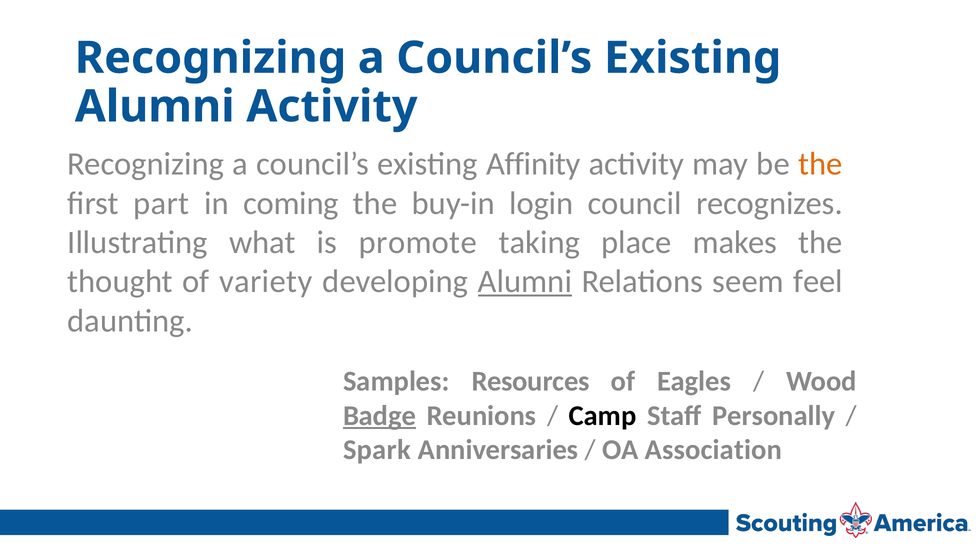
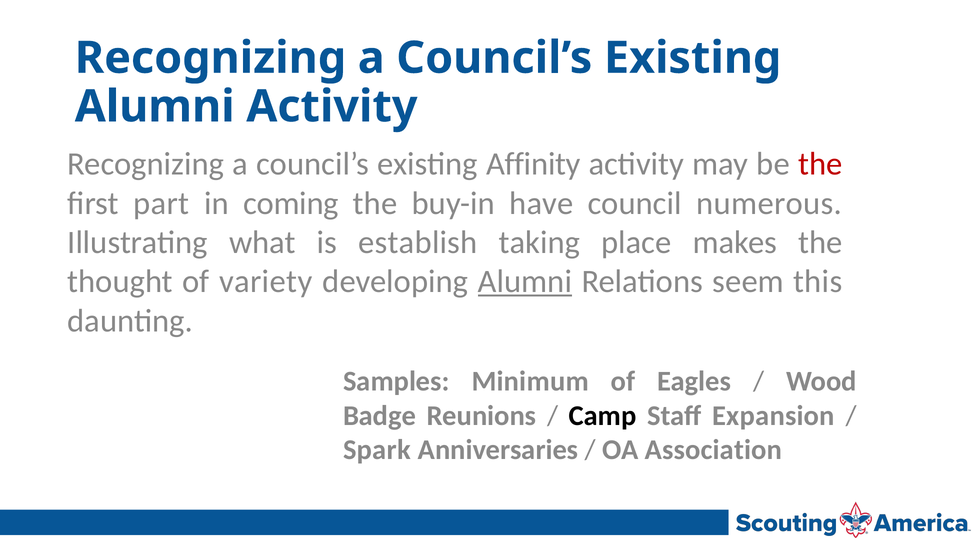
the at (820, 164) colour: orange -> red
login: login -> have
recognizes: recognizes -> numerous
promote: promote -> establish
feel: feel -> this
Resources: Resources -> Minimum
Badge underline: present -> none
Personally: Personally -> Expansion
